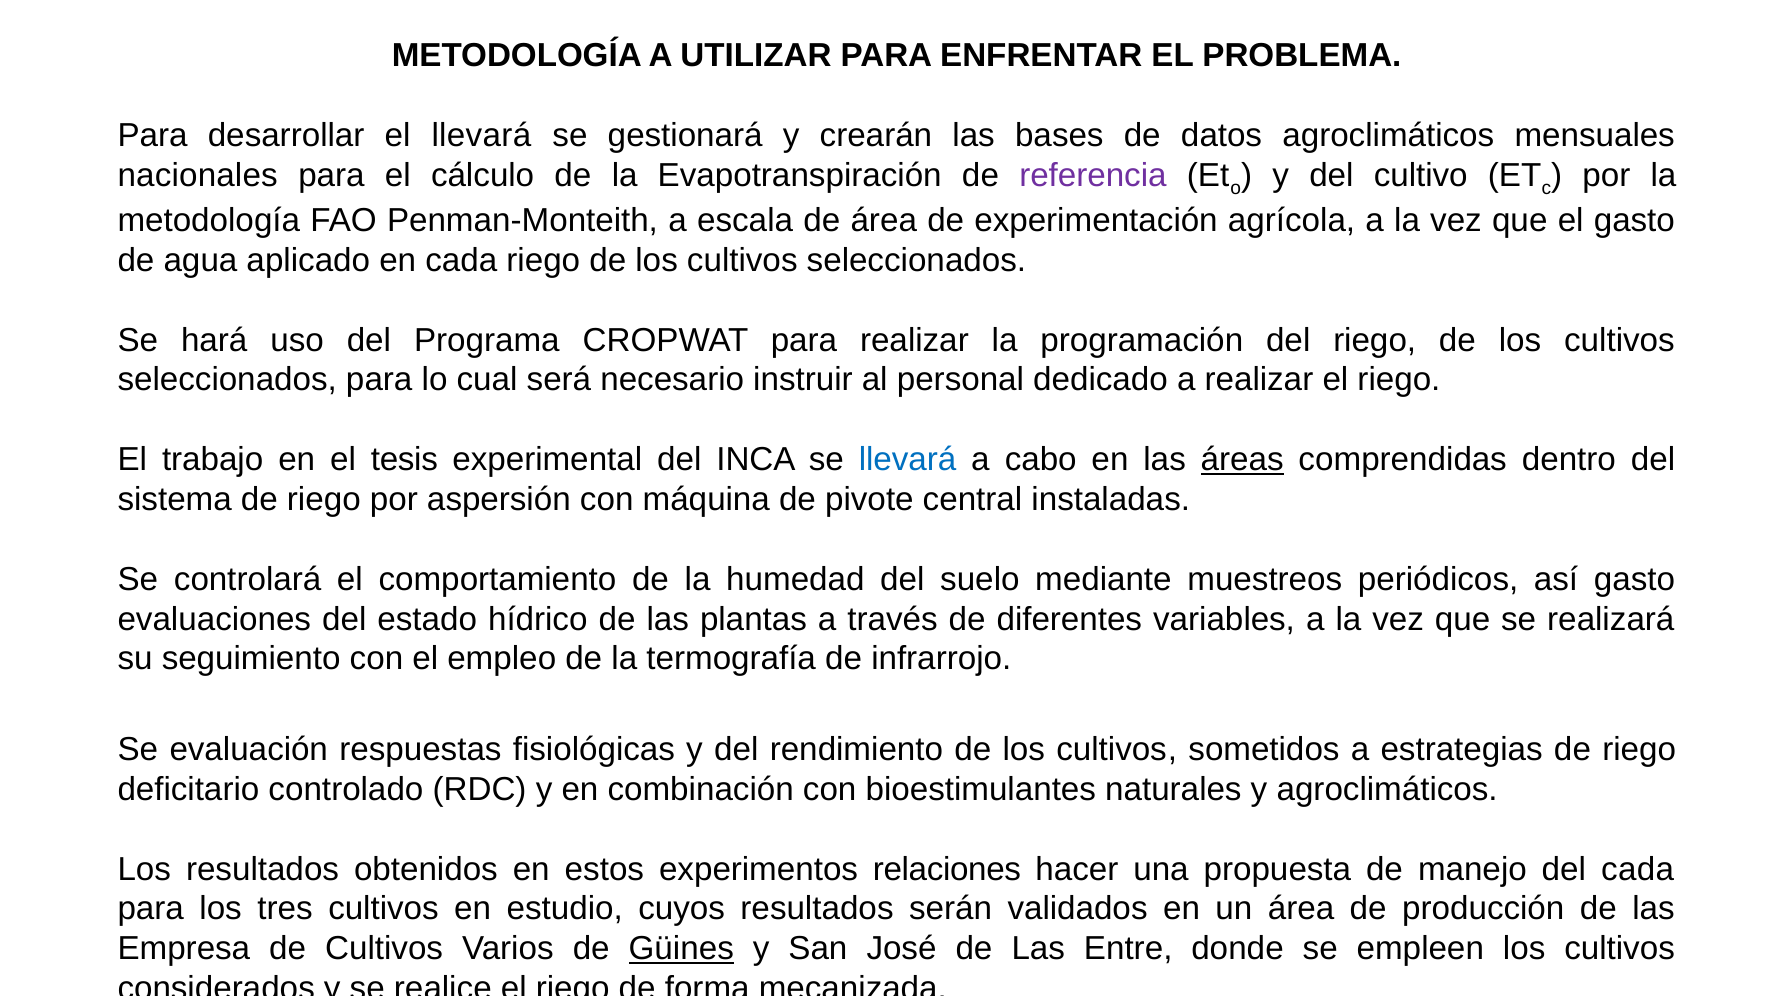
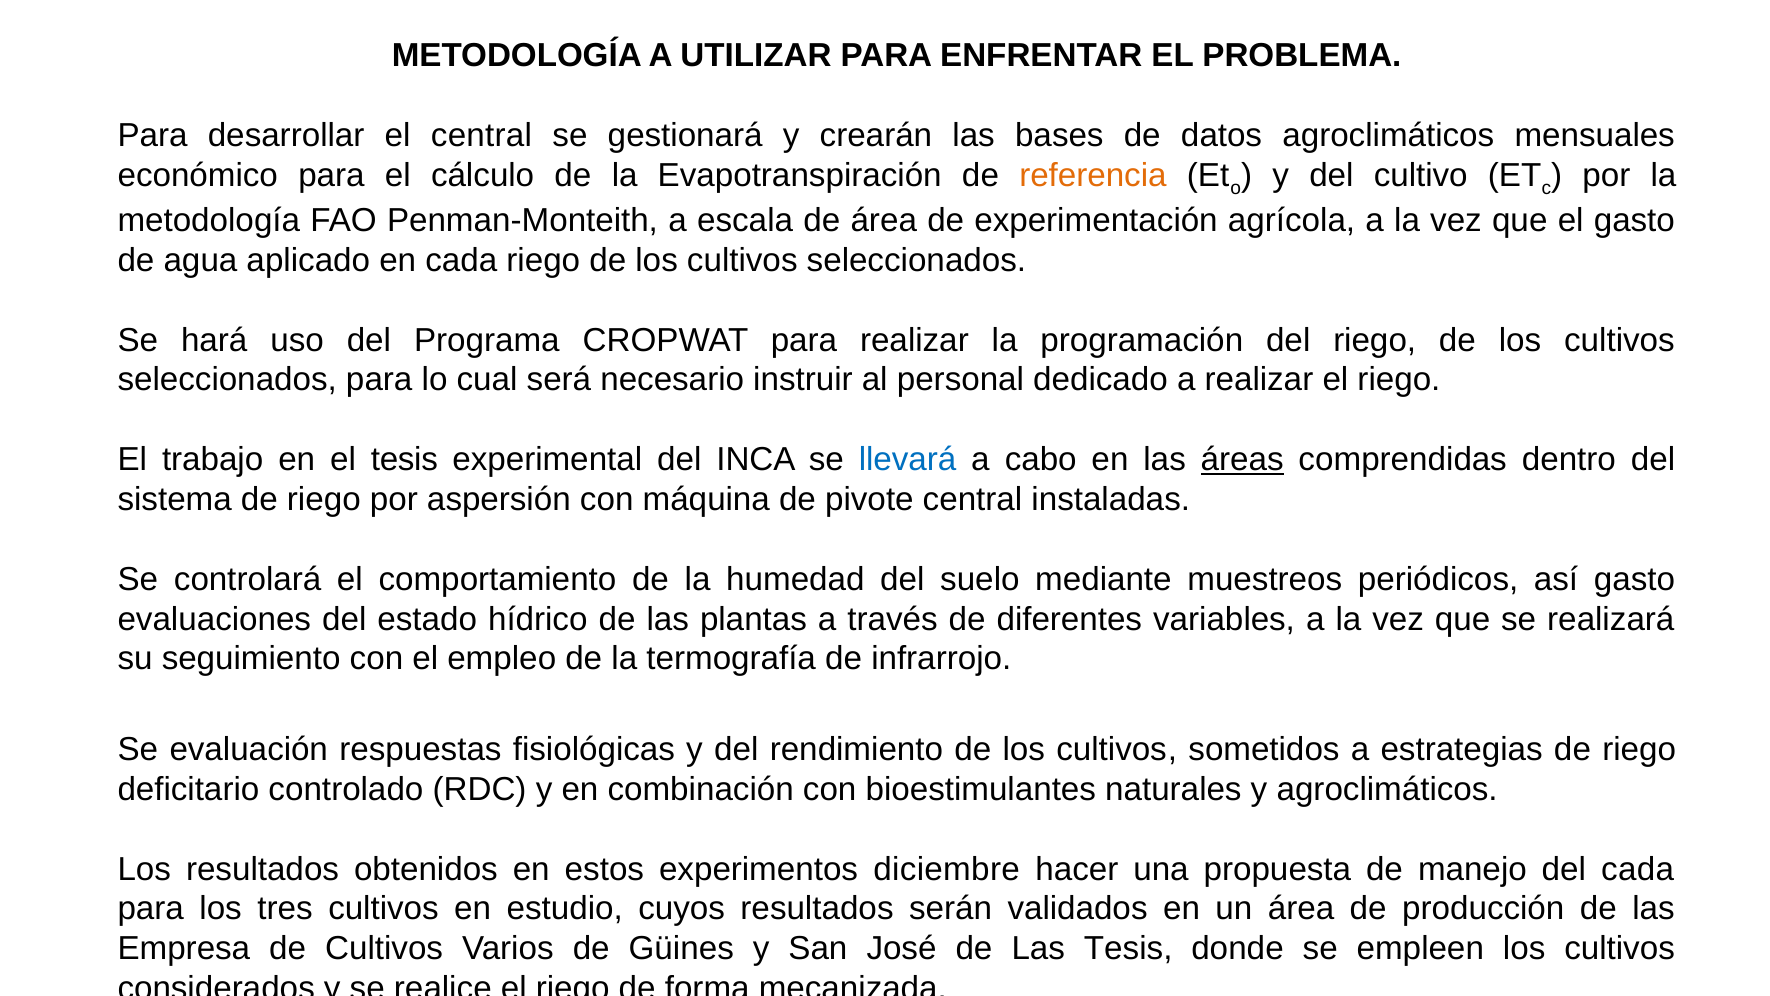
el llevará: llevará -> central
nacionales: nacionales -> económico
referencia colour: purple -> orange
relaciones: relaciones -> diciembre
Güines underline: present -> none
Las Entre: Entre -> Tesis
